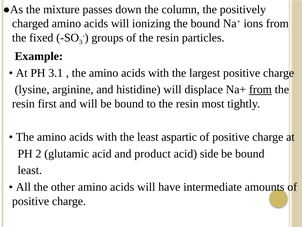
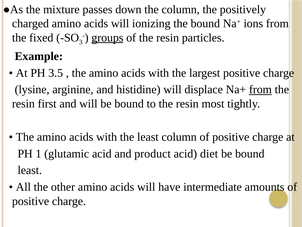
groups underline: none -> present
3.1: 3.1 -> 3.5
least aspartic: aspartic -> column
2: 2 -> 1
side: side -> diet
